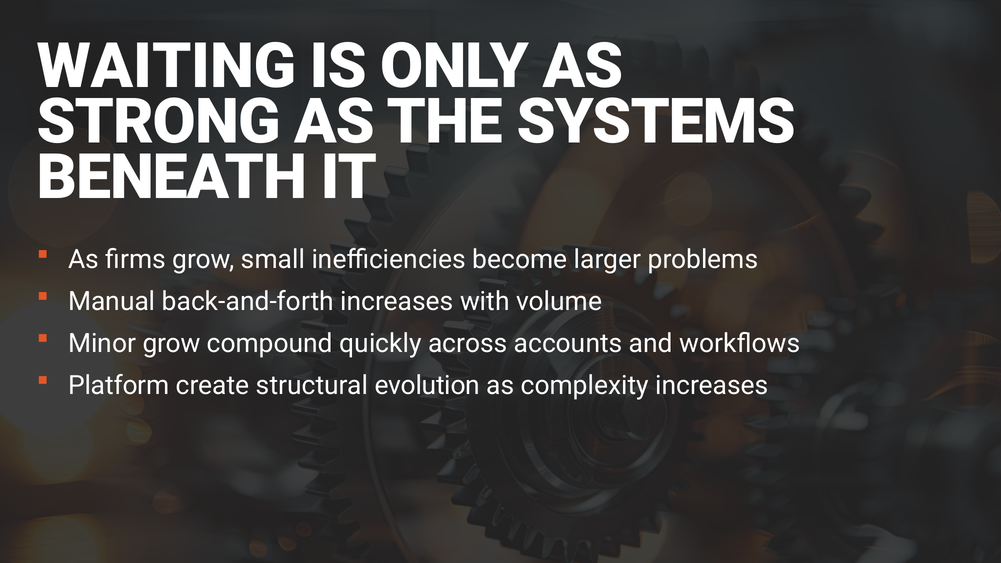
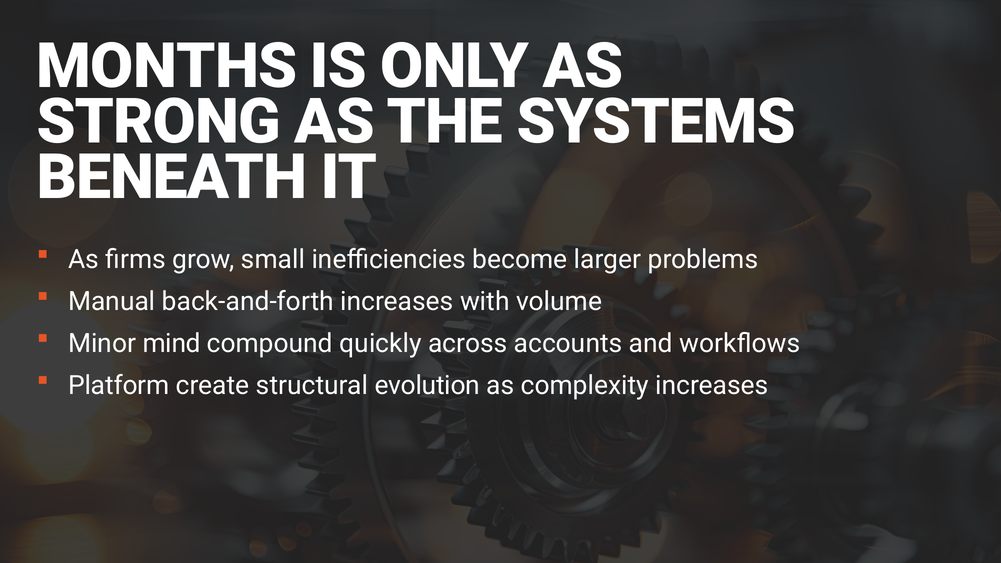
WAITING: WAITING -> MONTHS
Minor grow: grow -> mind
